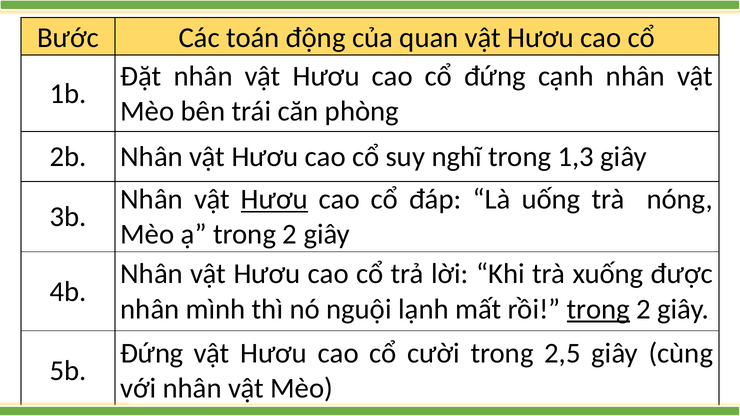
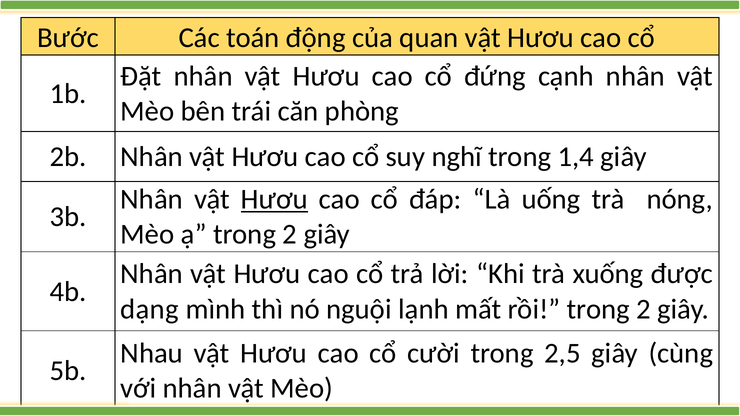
1,3: 1,3 -> 1,4
nhân at (150, 309): nhân -> dạng
trong at (598, 309) underline: present -> none
Đứng at (152, 353): Đứng -> Nhau
